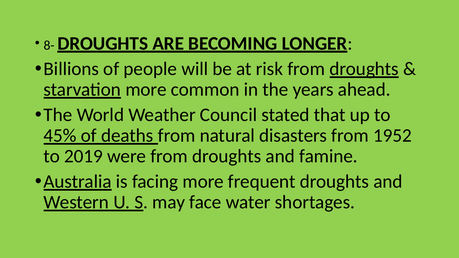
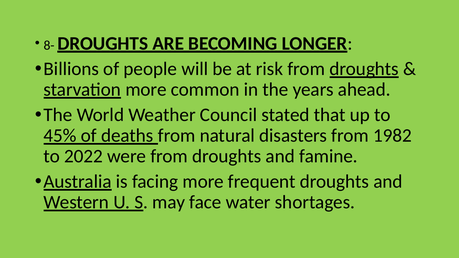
1952: 1952 -> 1982
2019: 2019 -> 2022
